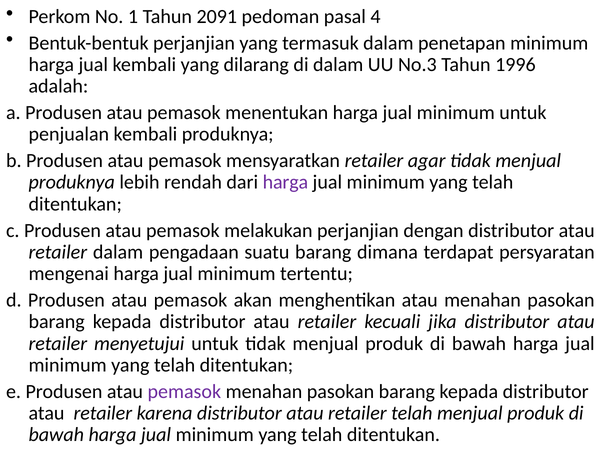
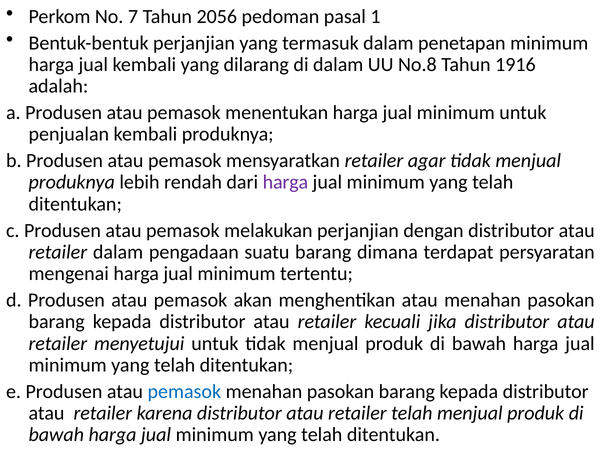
1: 1 -> 7
2091: 2091 -> 2056
4: 4 -> 1
No.3: No.3 -> No.8
1996: 1996 -> 1916
pemasok at (184, 391) colour: purple -> blue
